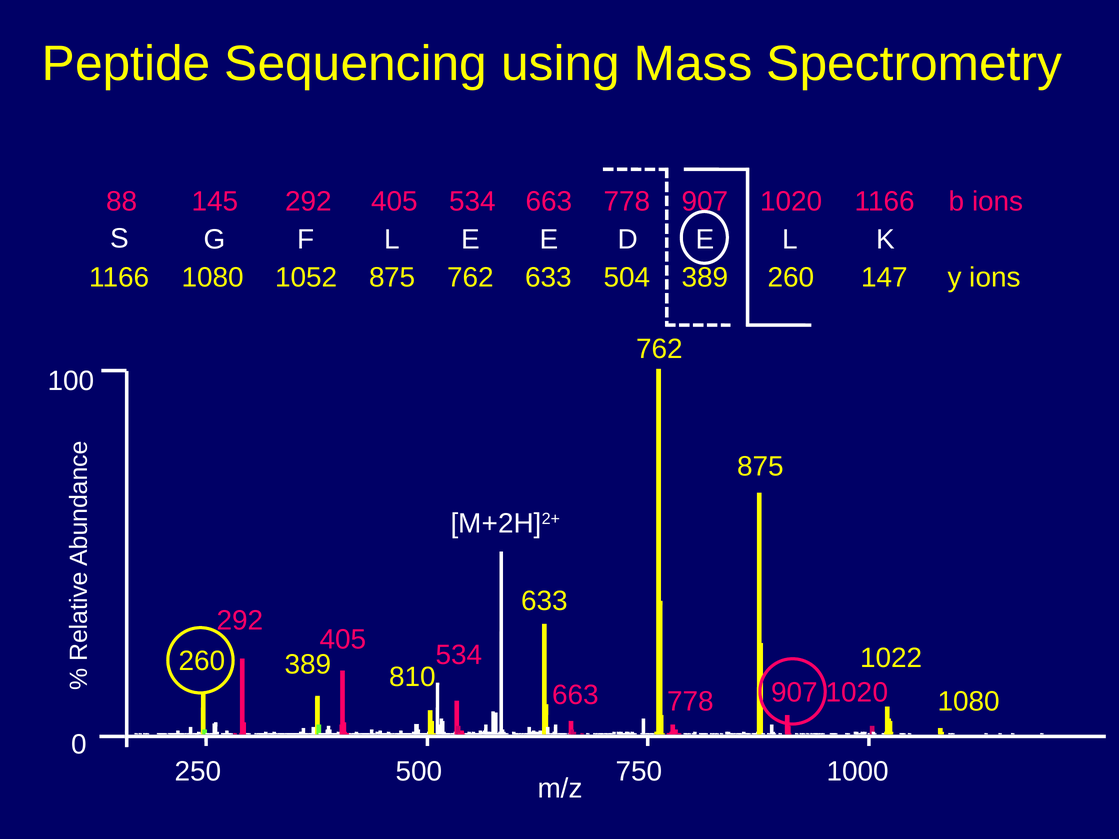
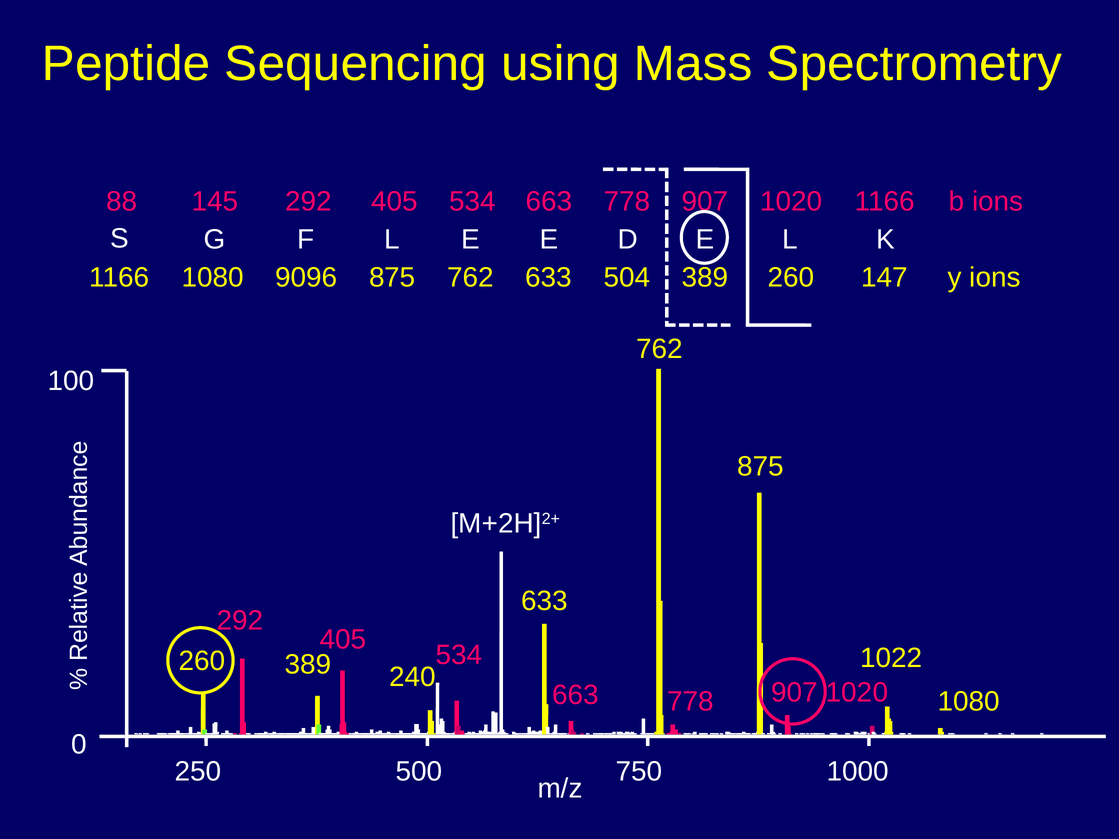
1052: 1052 -> 9096
810: 810 -> 240
